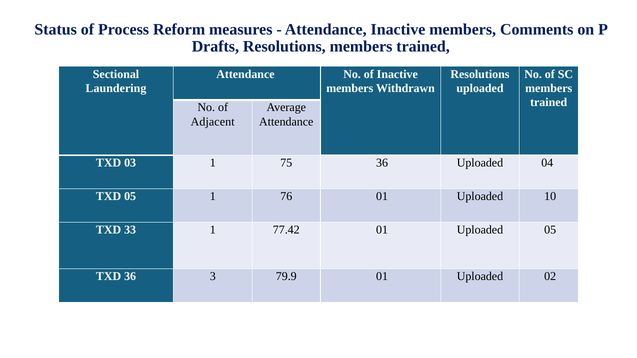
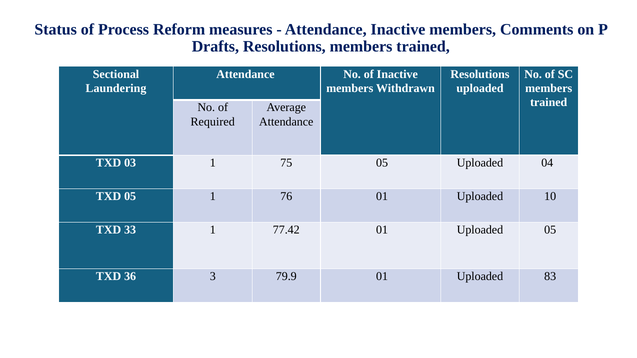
Adjacent: Adjacent -> Required
75 36: 36 -> 05
02: 02 -> 83
